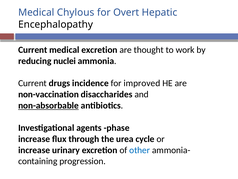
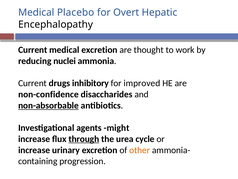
Chylous: Chylous -> Placebo
incidence: incidence -> inhibitory
non-vaccination: non-vaccination -> non-confidence
phase: phase -> might
through underline: none -> present
other colour: blue -> orange
